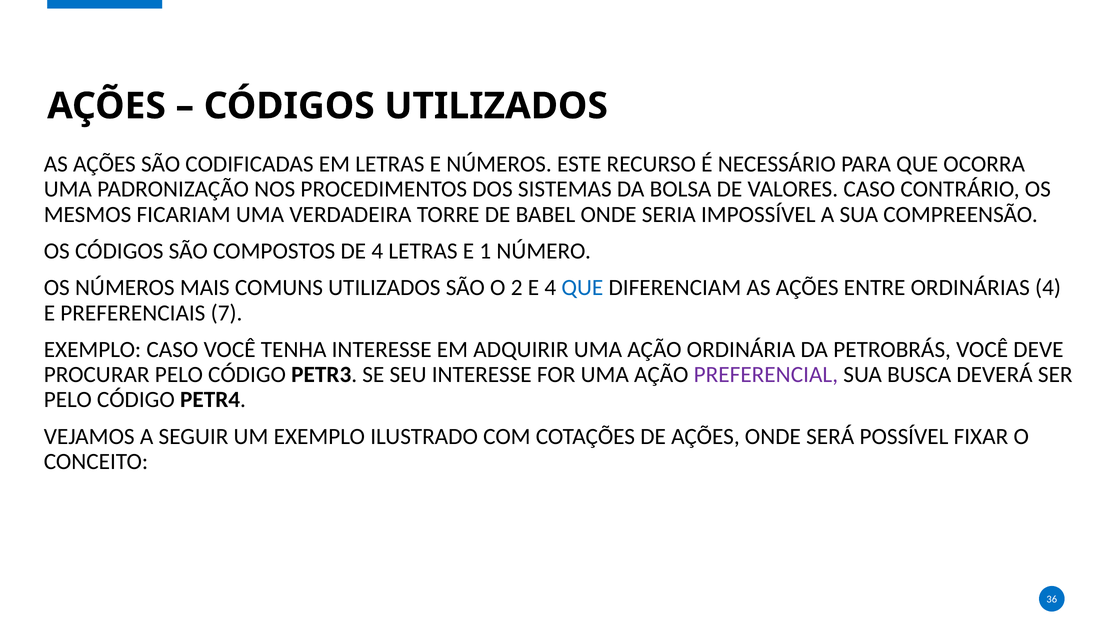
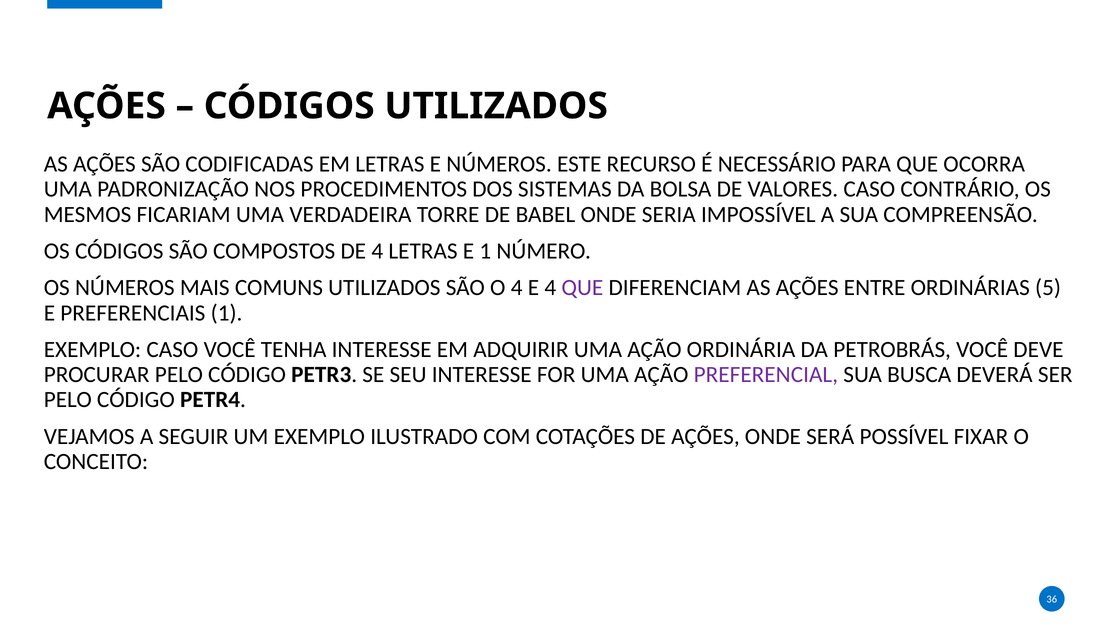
O 2: 2 -> 4
QUE at (582, 288) colour: blue -> purple
ORDINÁRIAS 4: 4 -> 5
PREFERENCIAIS 7: 7 -> 1
